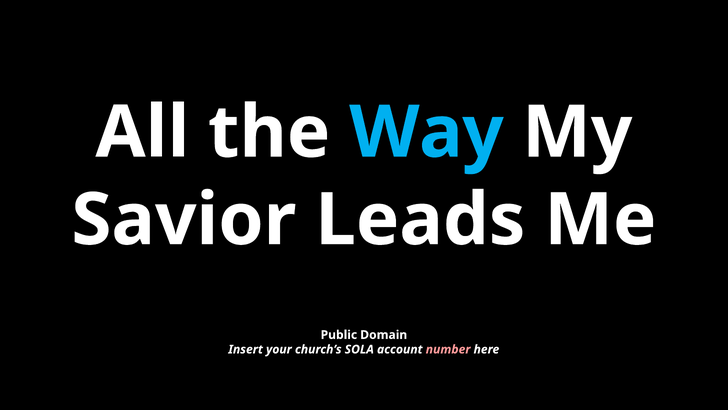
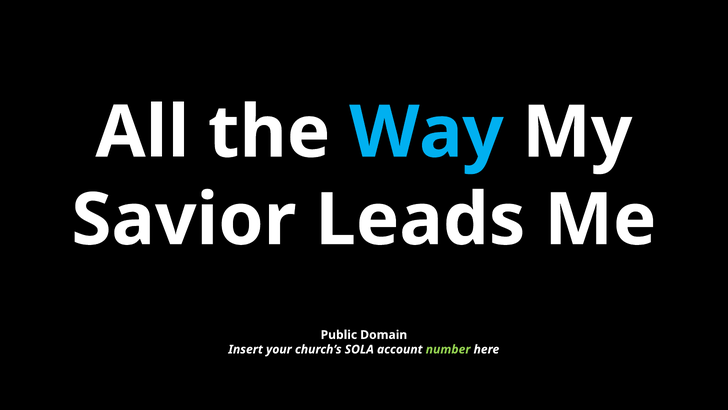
number colour: pink -> light green
